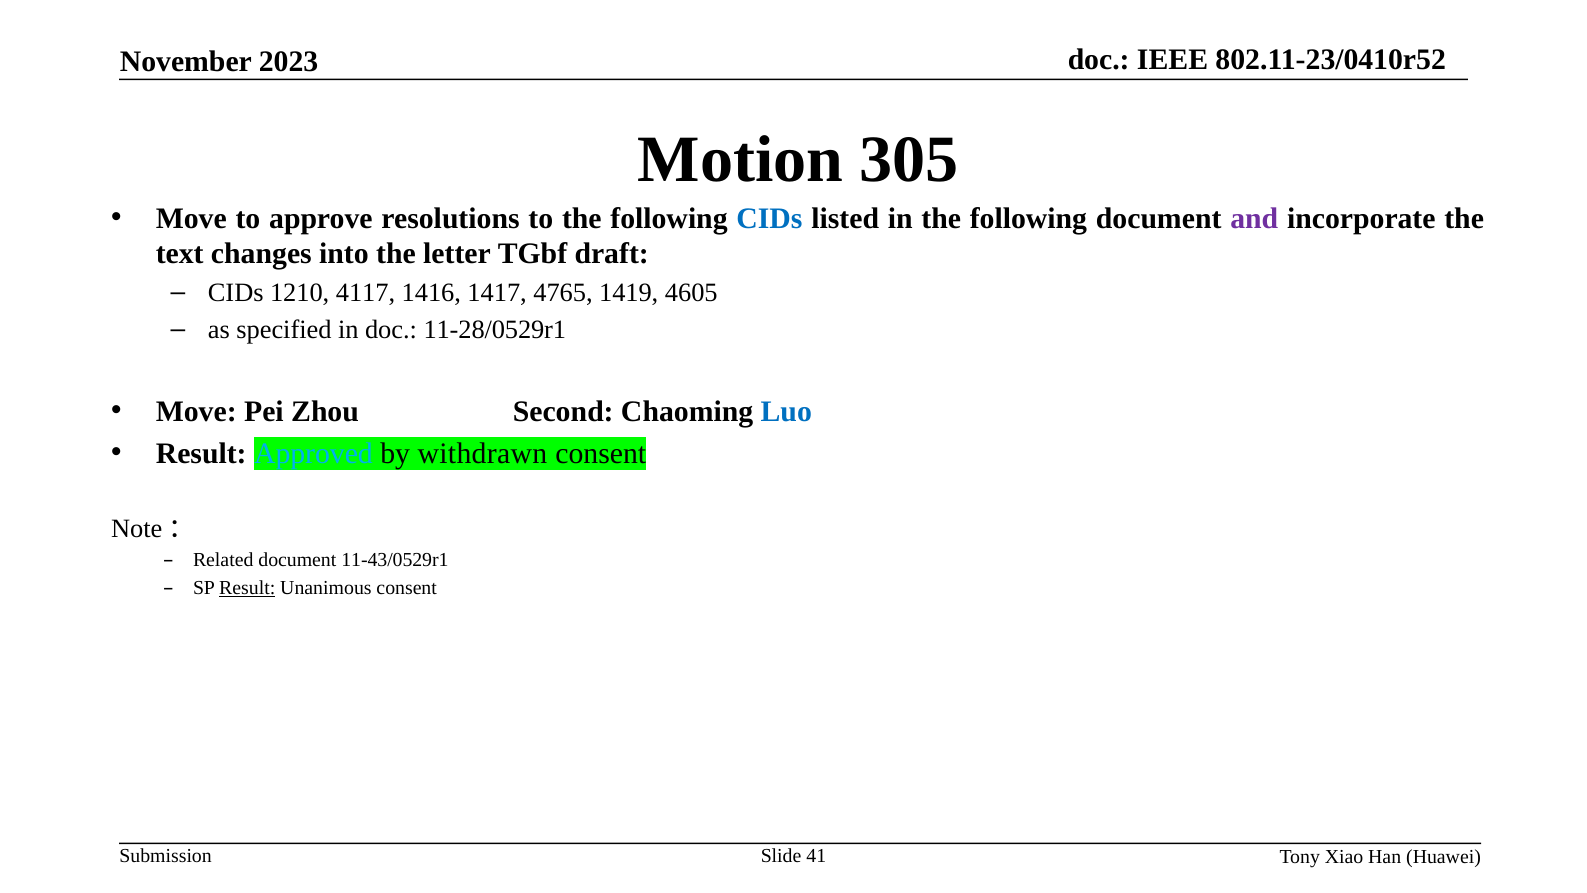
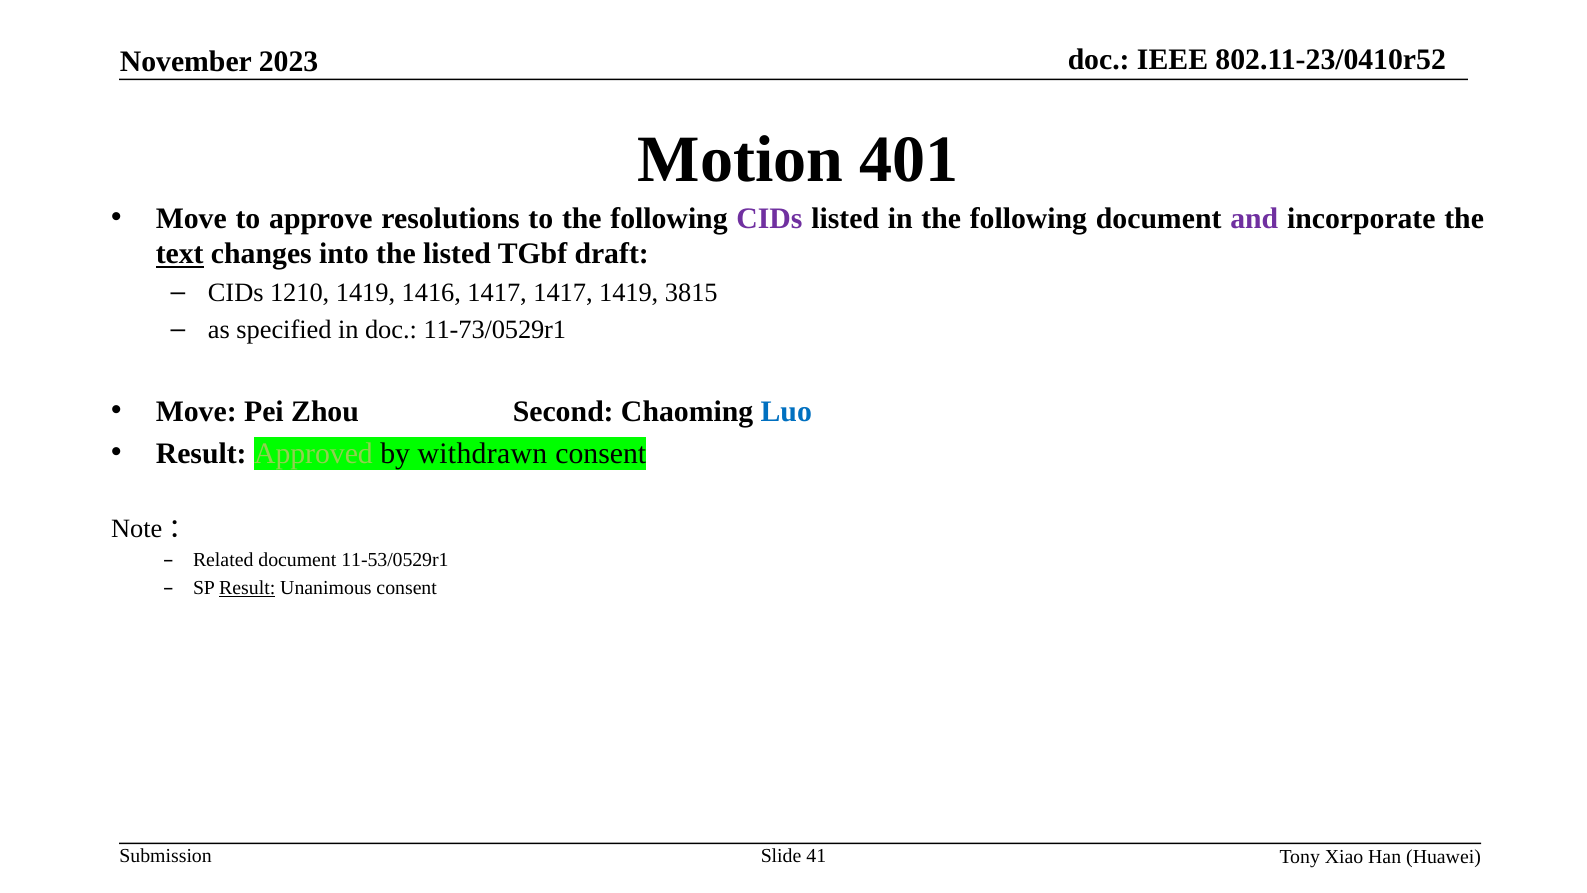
305: 305 -> 401
CIDs at (769, 218) colour: blue -> purple
text underline: none -> present
the letter: letter -> listed
1210 4117: 4117 -> 1419
1417 4765: 4765 -> 1417
4605: 4605 -> 3815
11-28/0529r1: 11-28/0529r1 -> 11-73/0529r1
Approved colour: light blue -> light green
11-43/0529r1: 11-43/0529r1 -> 11-53/0529r1
